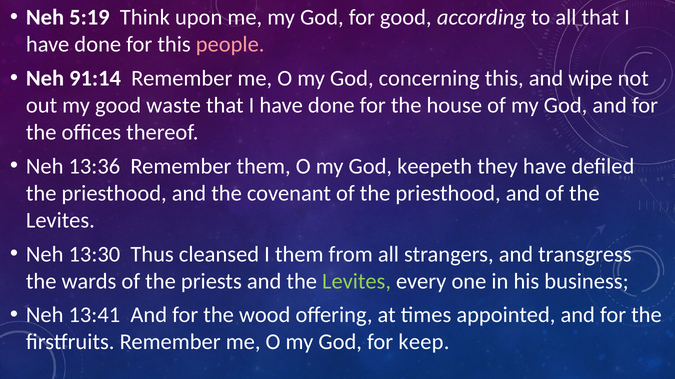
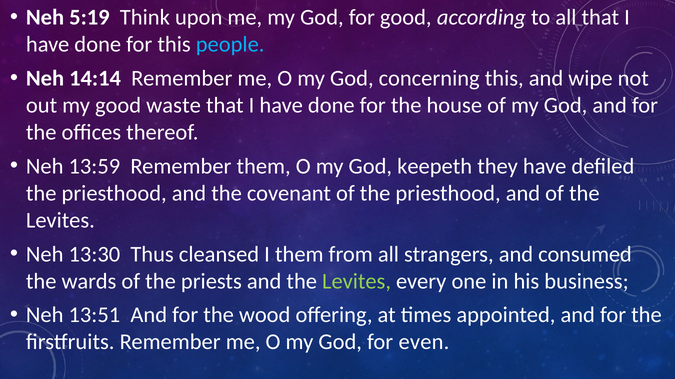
people colour: pink -> light blue
91:14: 91:14 -> 14:14
13:36: 13:36 -> 13:59
transgress: transgress -> consumed
13:41: 13:41 -> 13:51
keep: keep -> even
